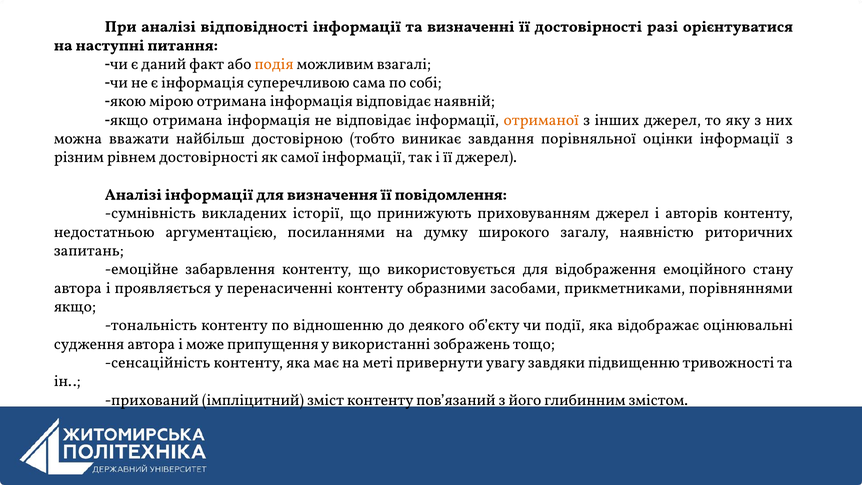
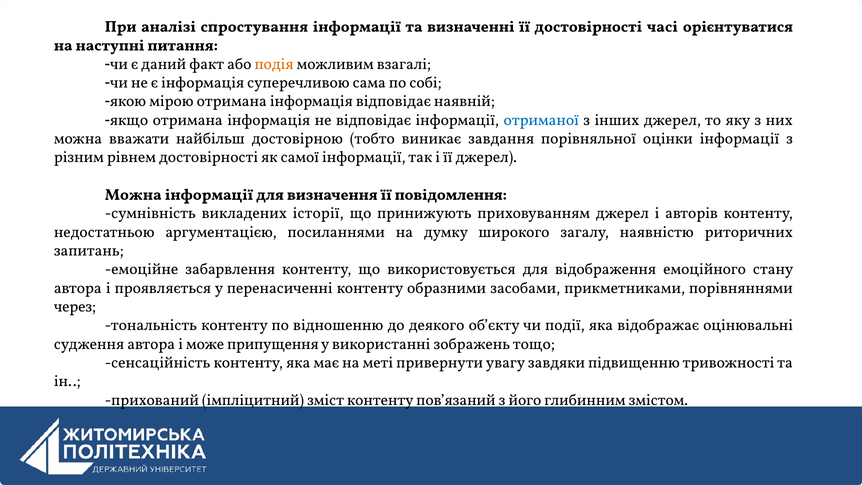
відповідності: відповідності -> спростування
разі: разі -> часі
отриманої colour: orange -> blue
Аналізі at (133, 195): Аналізі -> Можна
якщо at (75, 307): якщо -> через
